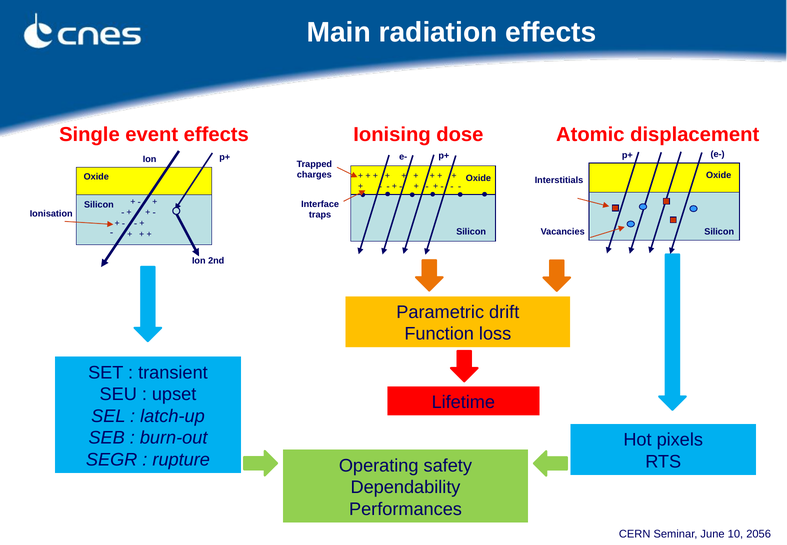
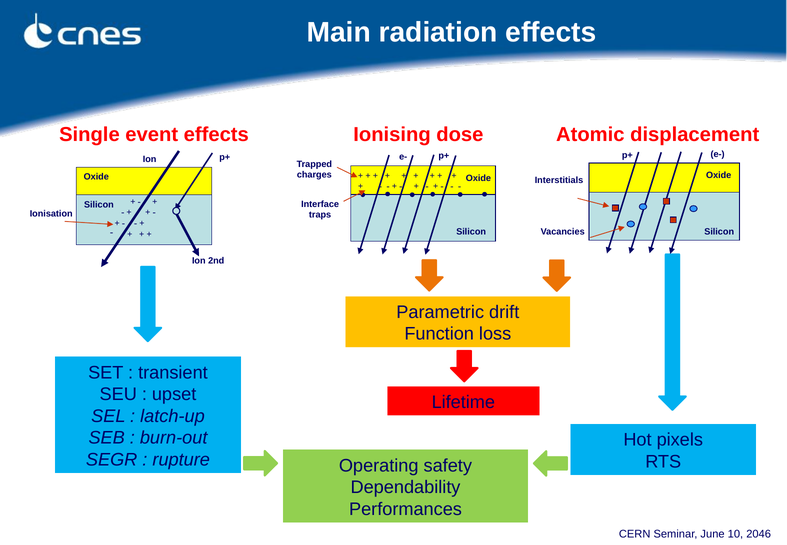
2056: 2056 -> 2046
